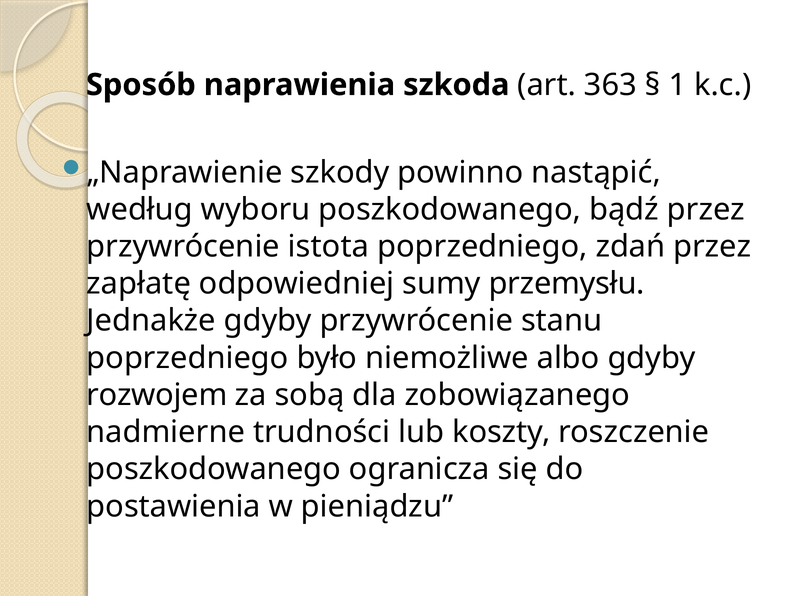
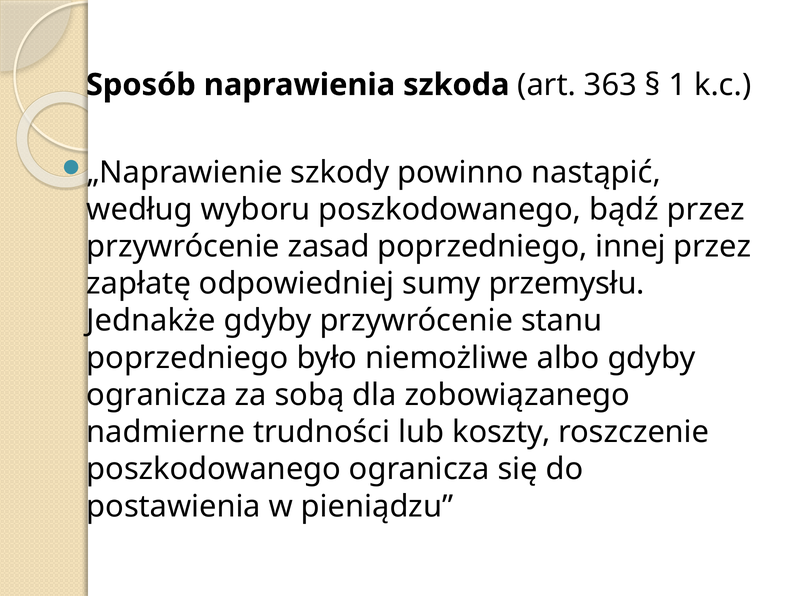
istota: istota -> zasad
zdań: zdań -> innej
rozwojem at (157, 395): rozwojem -> ogranicza
